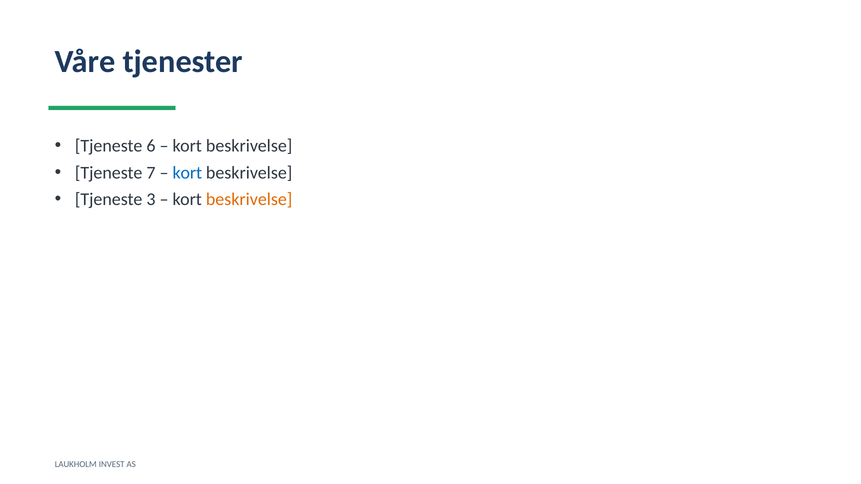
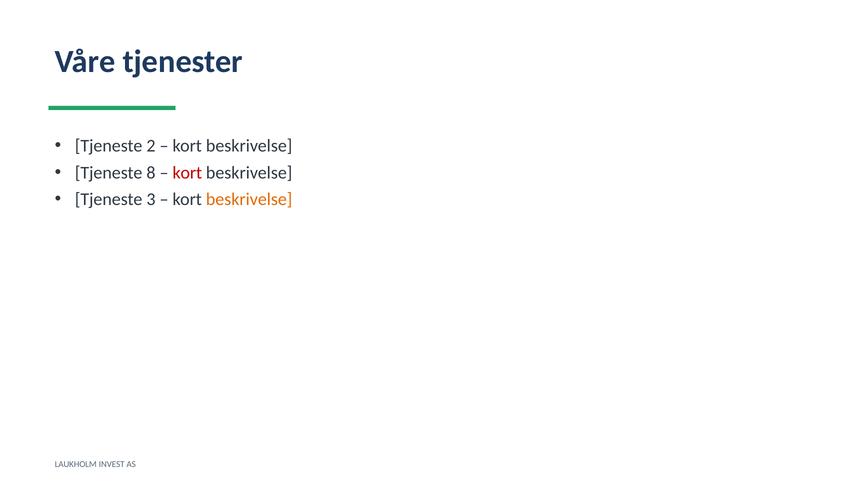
6: 6 -> 2
7: 7 -> 8
kort at (187, 173) colour: blue -> red
